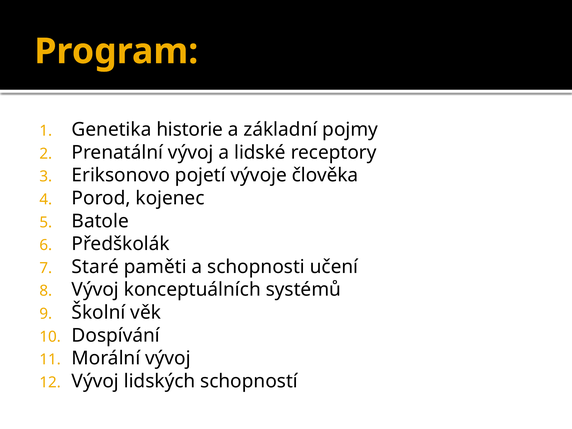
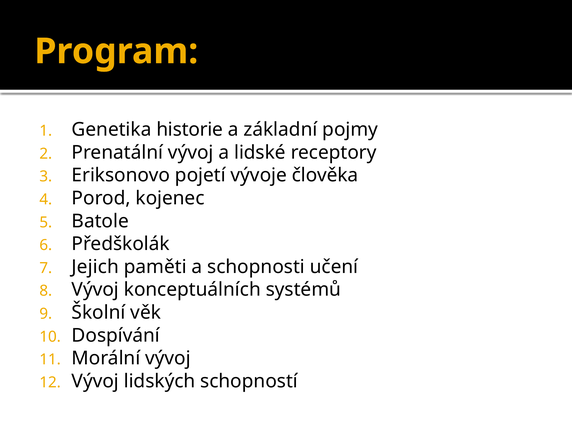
Staré: Staré -> Jejich
